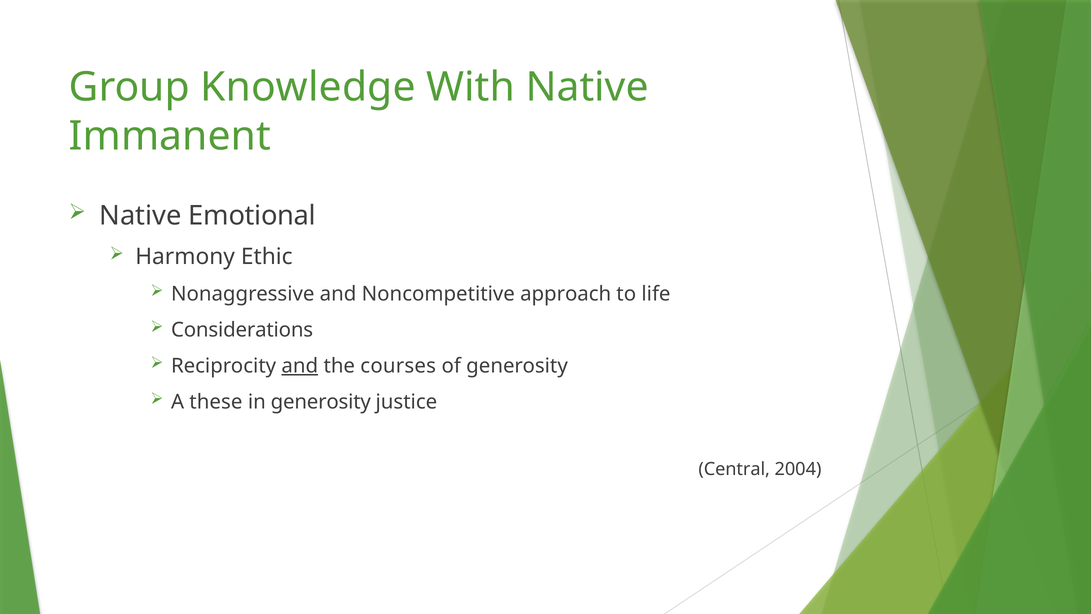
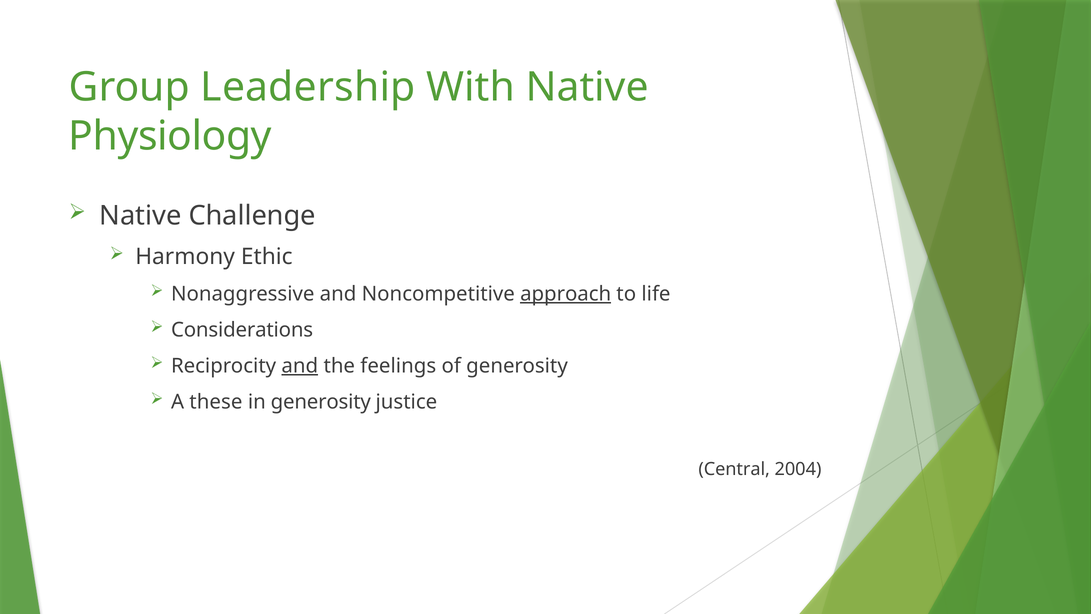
Knowledge: Knowledge -> Leadership
Immanent: Immanent -> Physiology
Emotional: Emotional -> Challenge
approach underline: none -> present
courses: courses -> feelings
